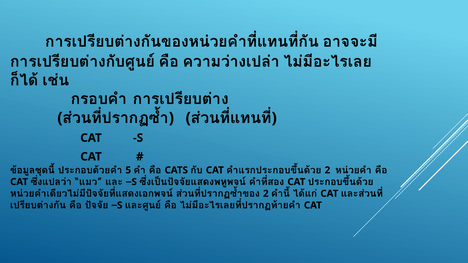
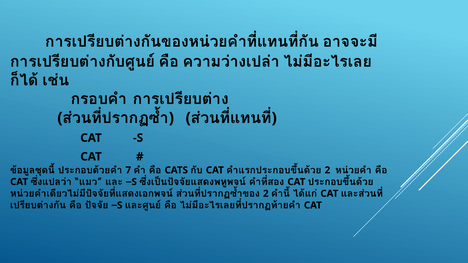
5: 5 -> 7
